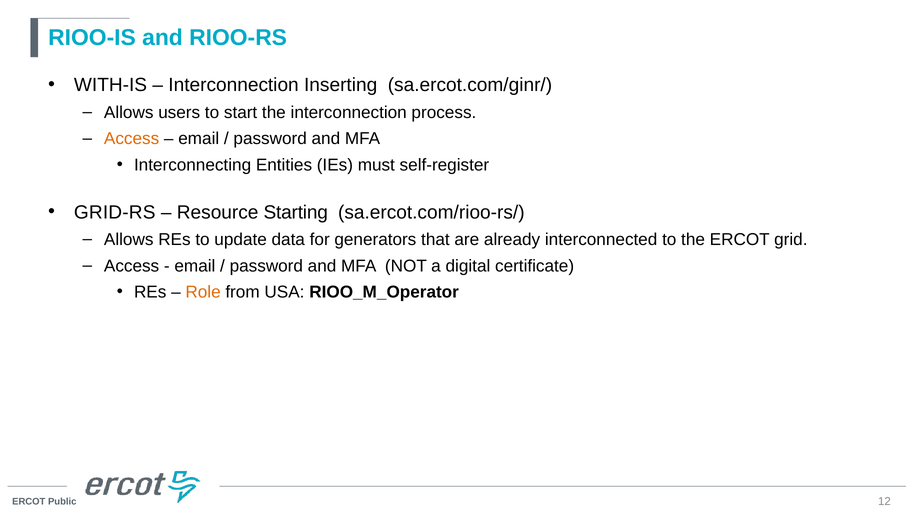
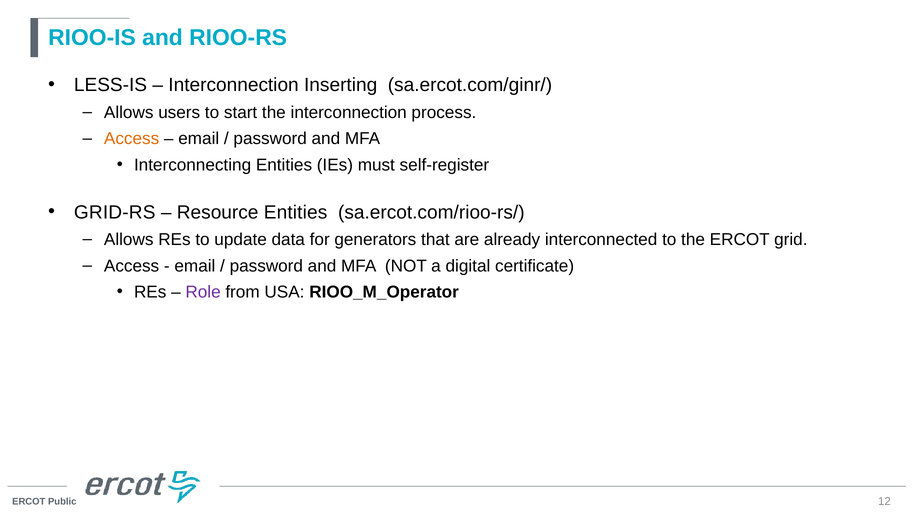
WITH-IS: WITH-IS -> LESS-IS
Resource Starting: Starting -> Entities
Role colour: orange -> purple
